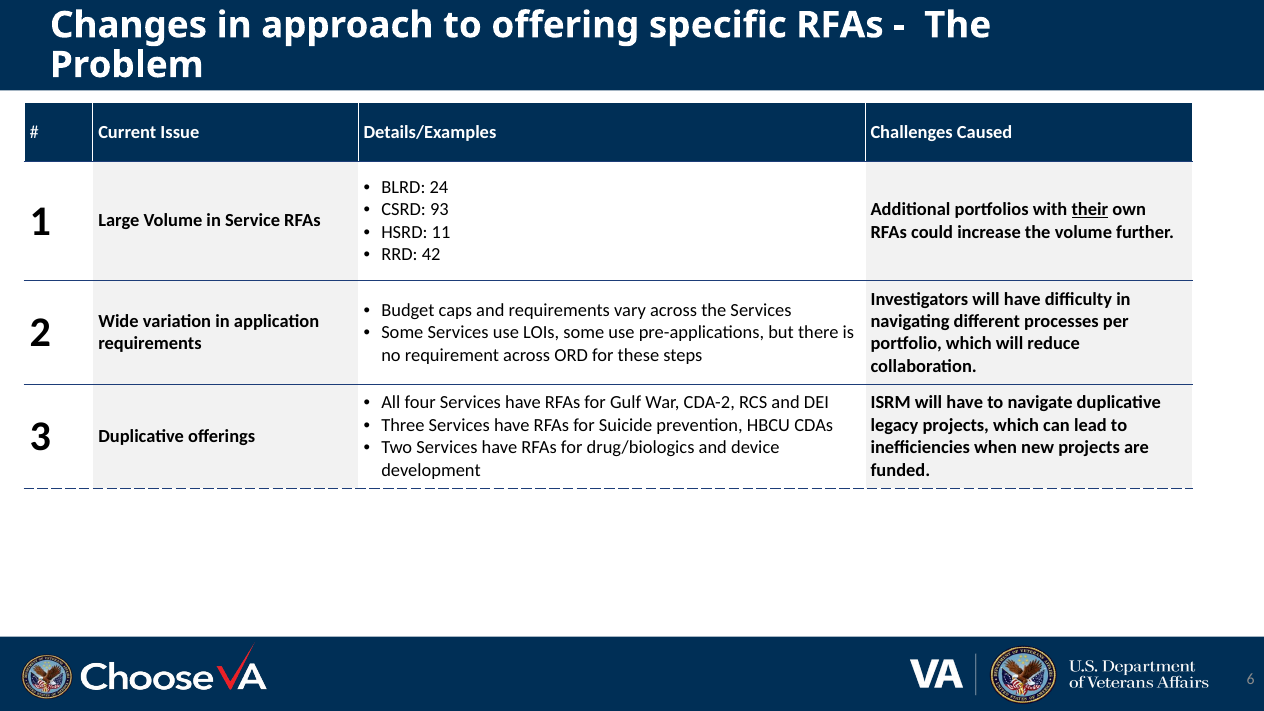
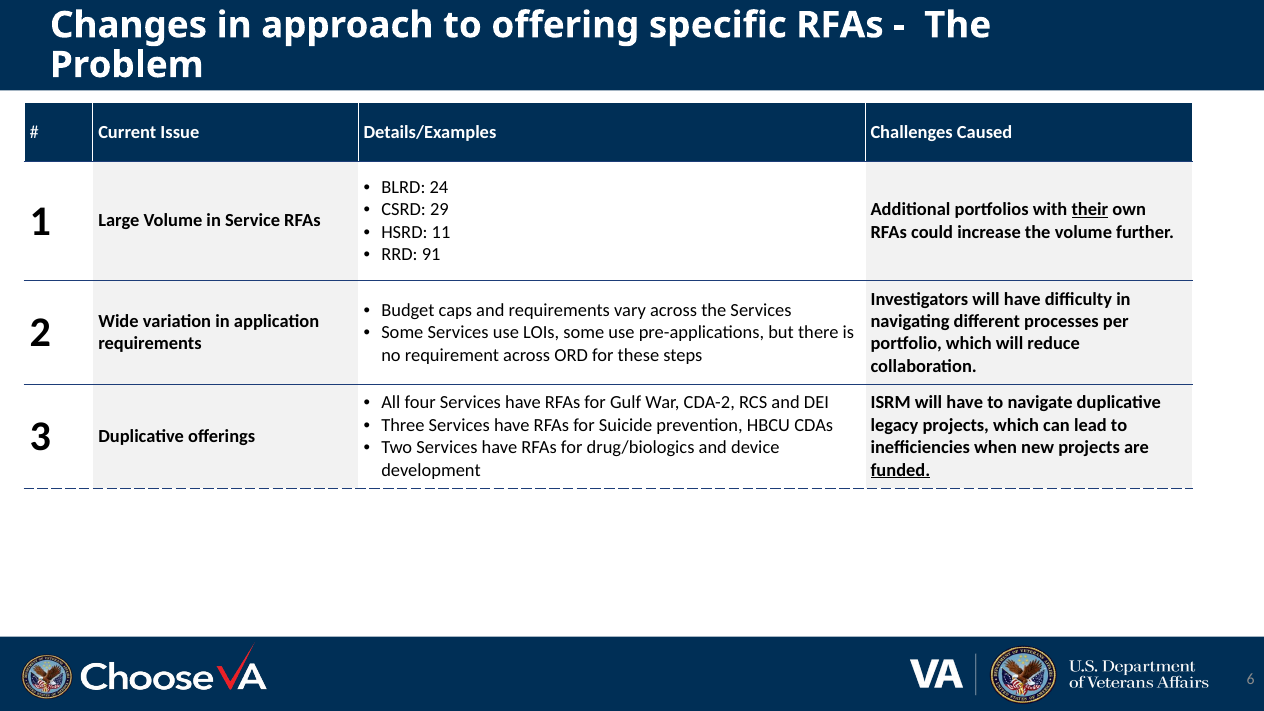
93: 93 -> 29
42: 42 -> 91
funded underline: none -> present
